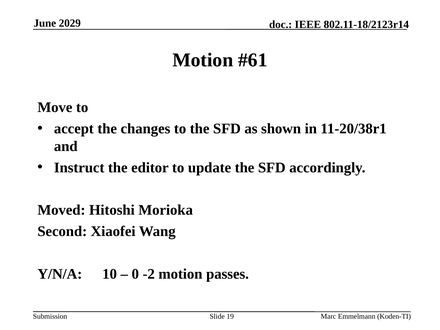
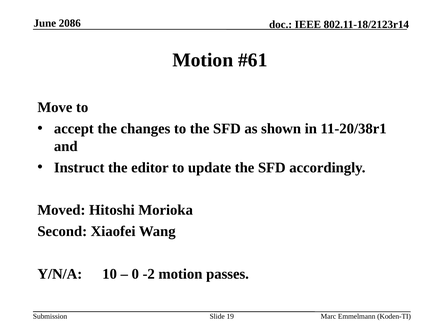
2029: 2029 -> 2086
